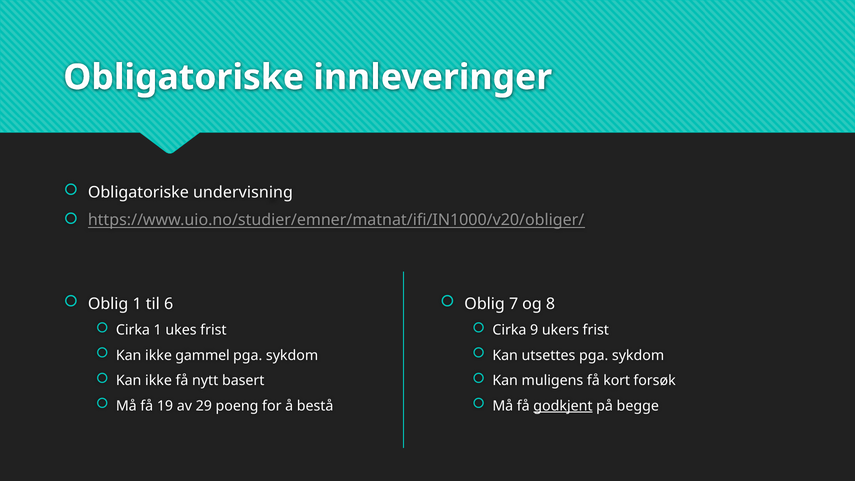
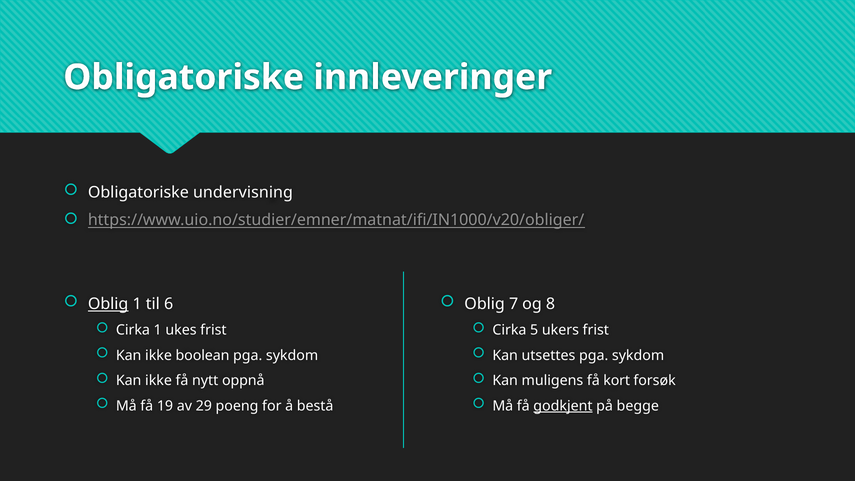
Oblig at (108, 304) underline: none -> present
9: 9 -> 5
gammel: gammel -> boolean
basert: basert -> oppnå
